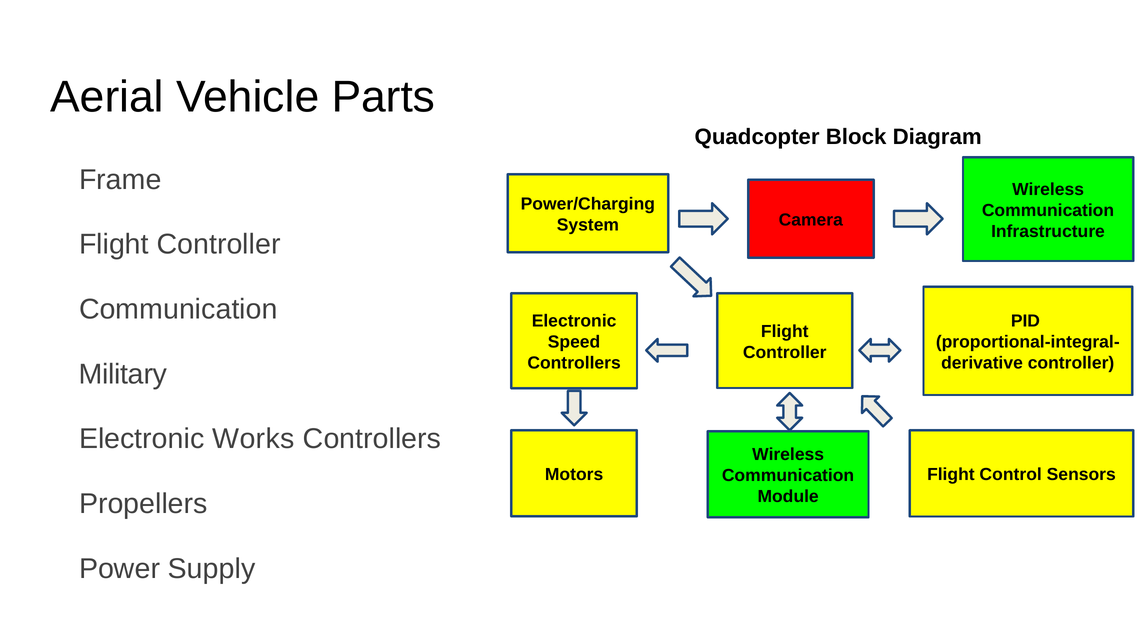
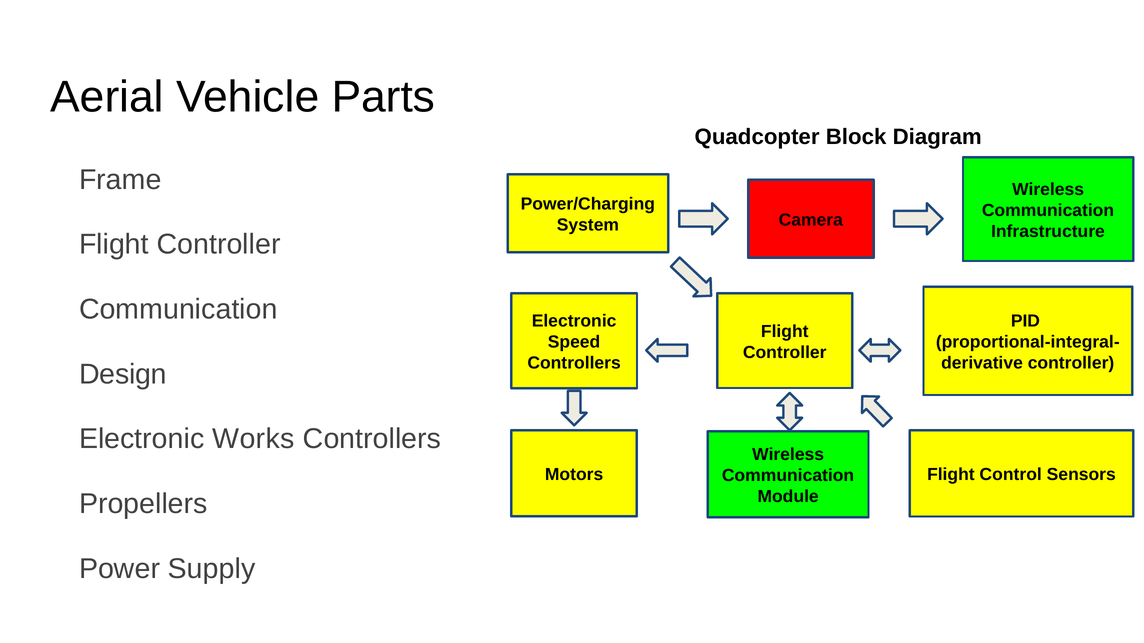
Military: Military -> Design
